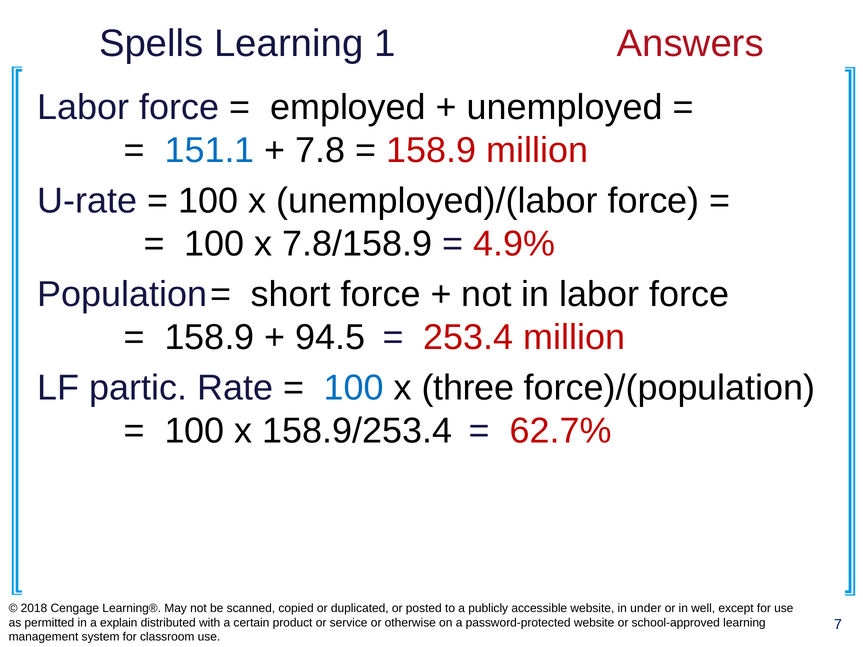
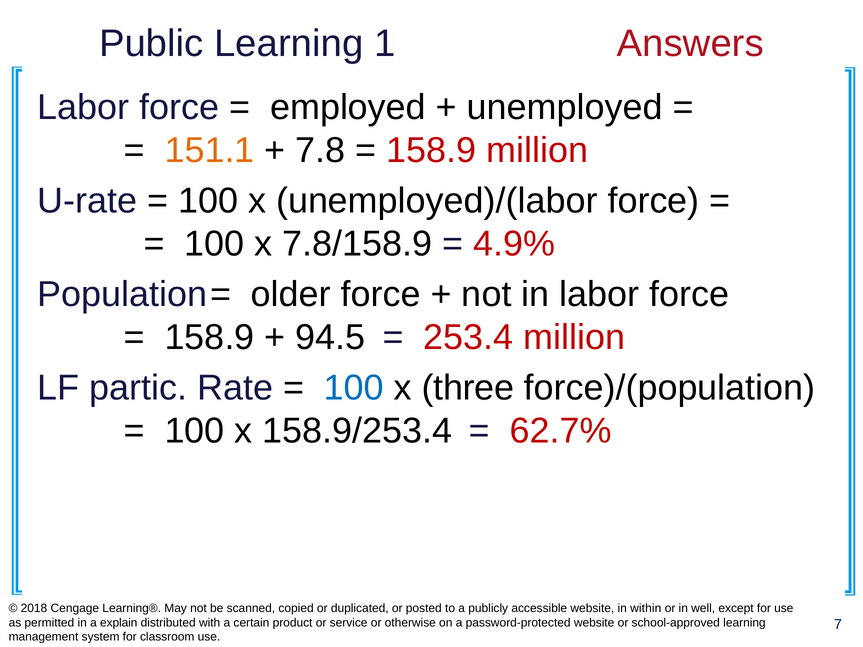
Spells: Spells -> Public
151.1 colour: blue -> orange
short: short -> older
under: under -> within
